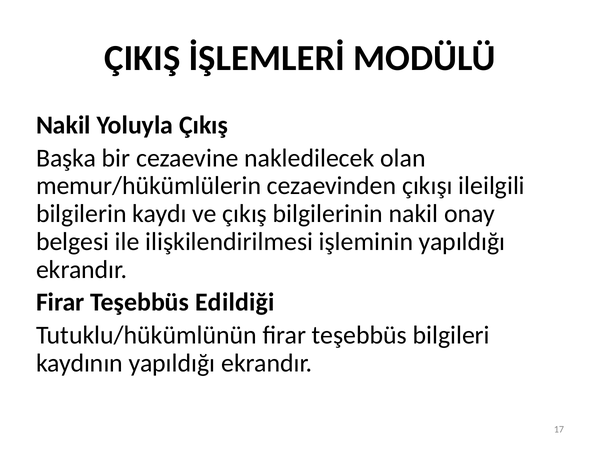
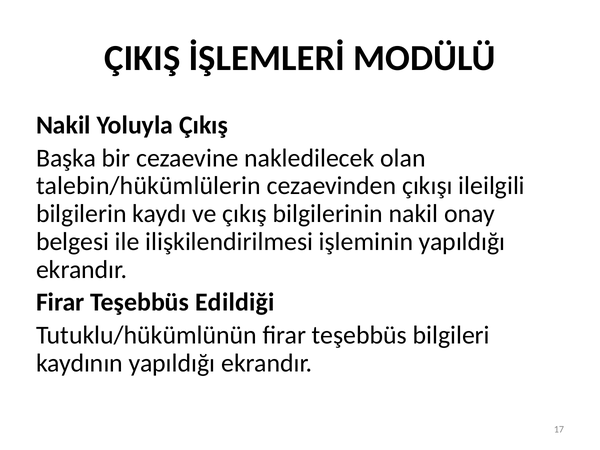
memur/hükümlülerin: memur/hükümlülerin -> talebin/hükümlülerin
